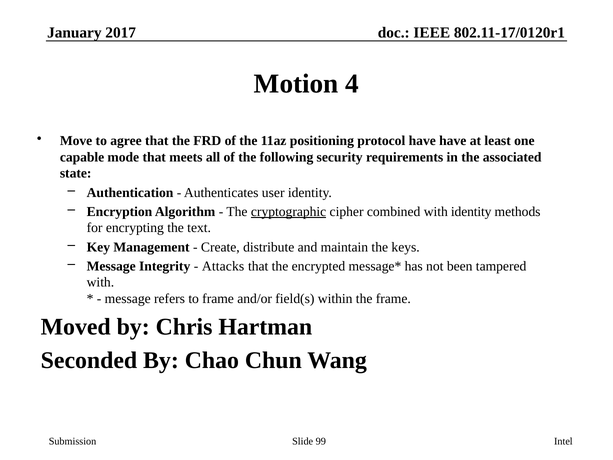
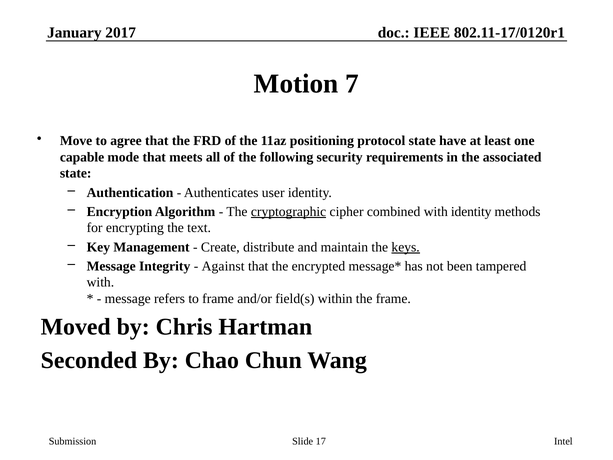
4: 4 -> 7
protocol have: have -> state
keys underline: none -> present
Attacks: Attacks -> Against
99: 99 -> 17
